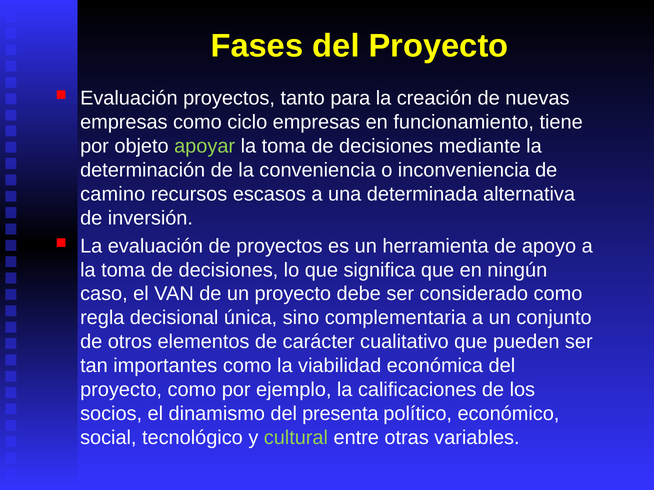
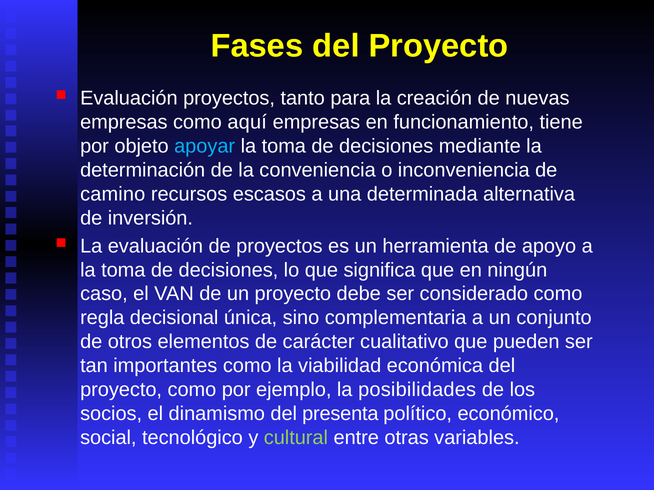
ciclo: ciclo -> aquí
apoyar colour: light green -> light blue
calificaciones: calificaciones -> posibilidades
